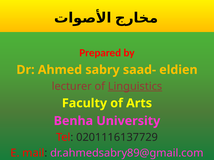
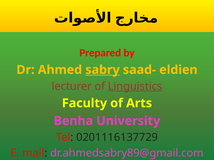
sabry underline: none -> present
